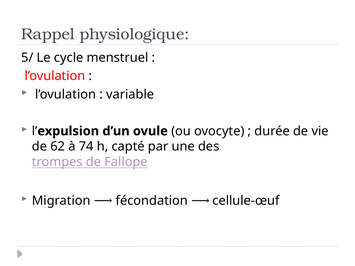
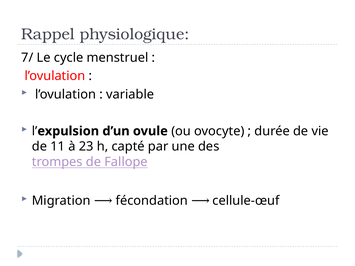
5/: 5/ -> 7/
62: 62 -> 11
74: 74 -> 23
